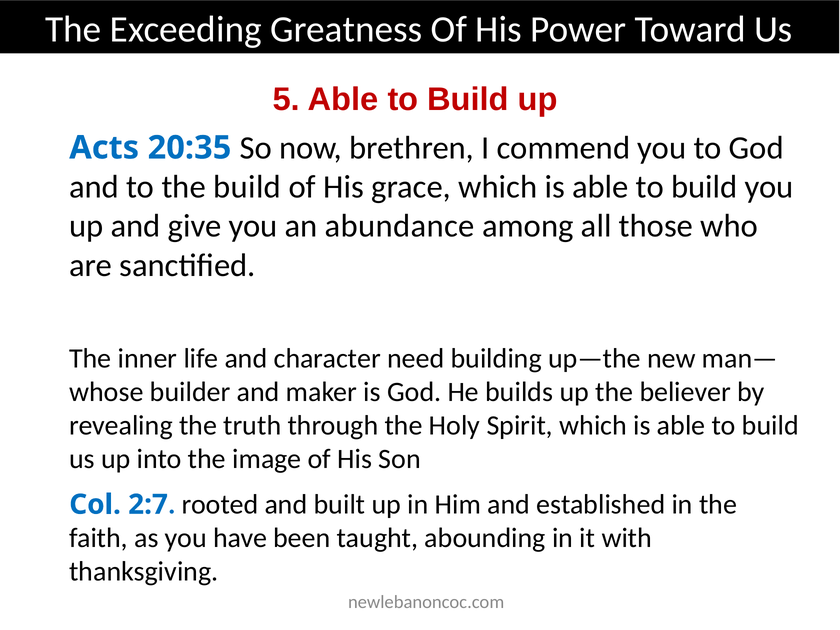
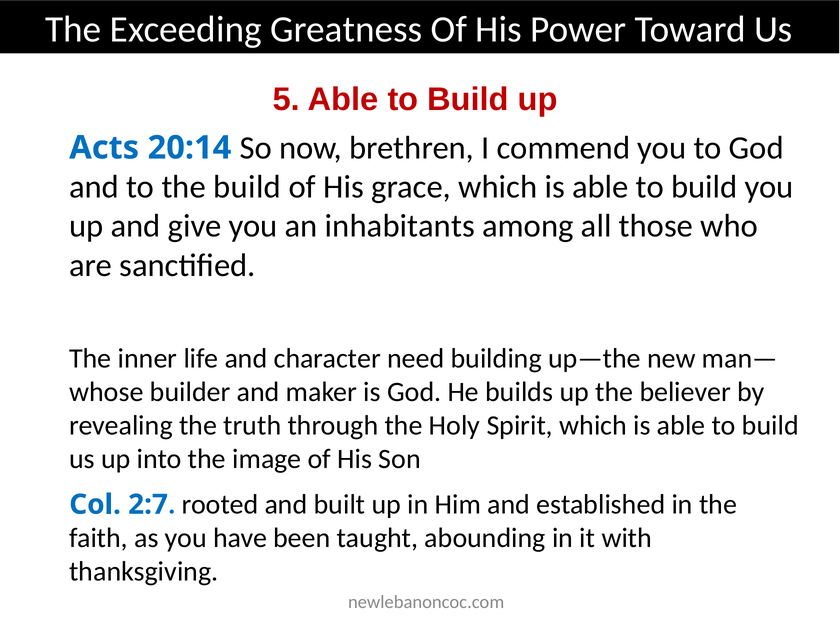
20:35: 20:35 -> 20:14
abundance: abundance -> inhabitants
